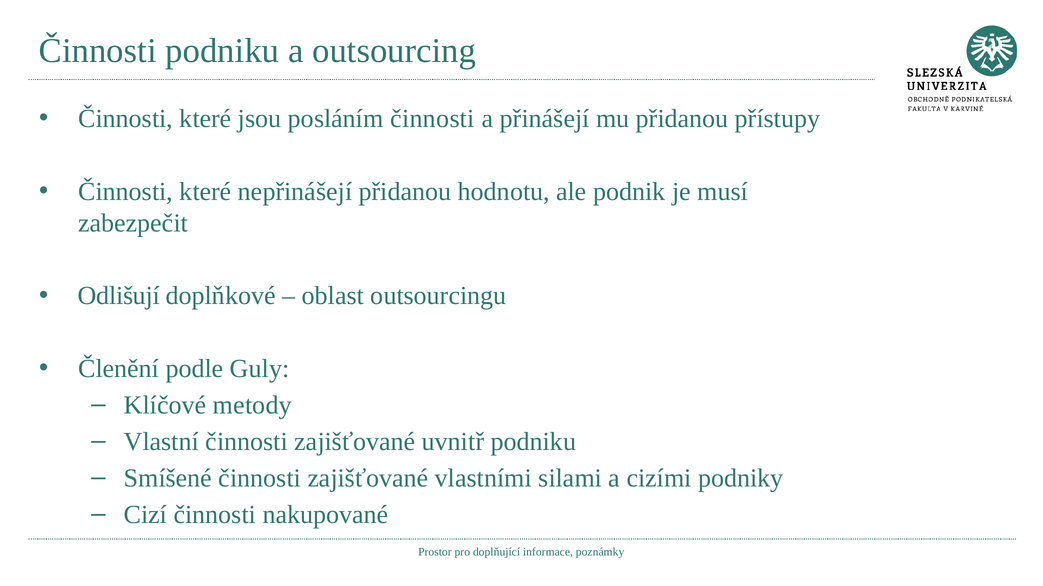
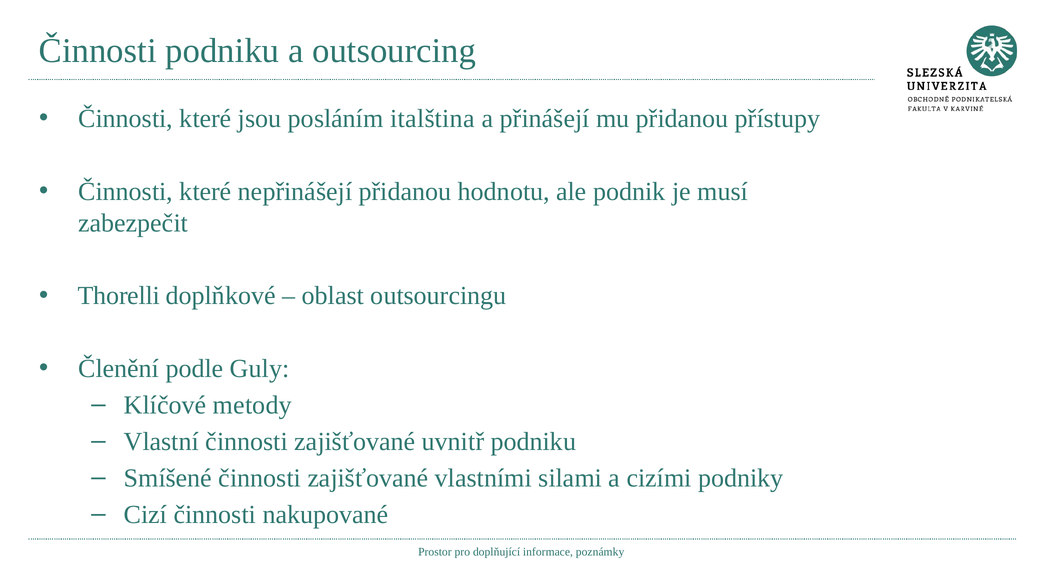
posláním činnosti: činnosti -> italština
Odlišují: Odlišují -> Thorelli
